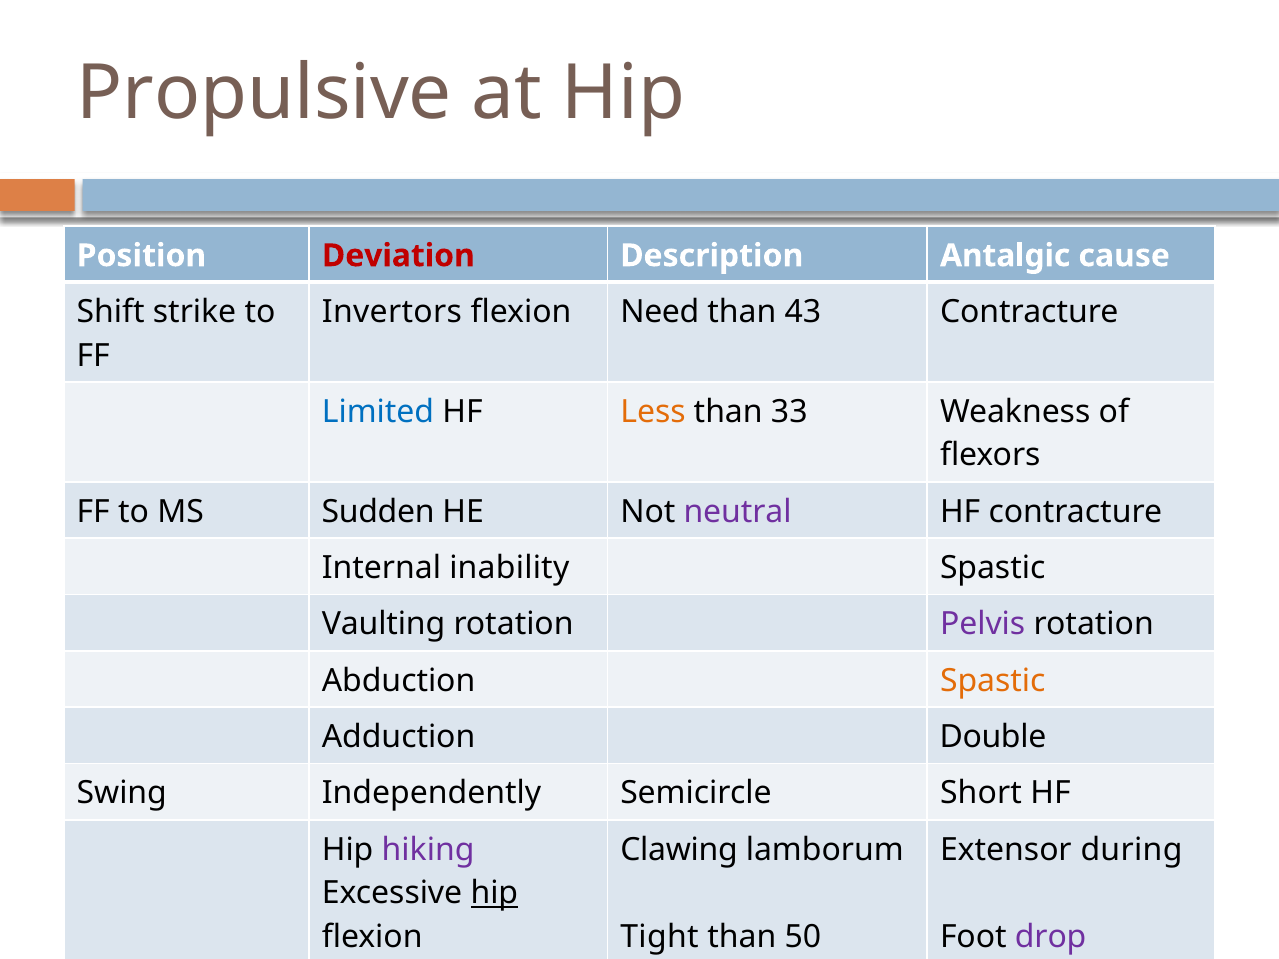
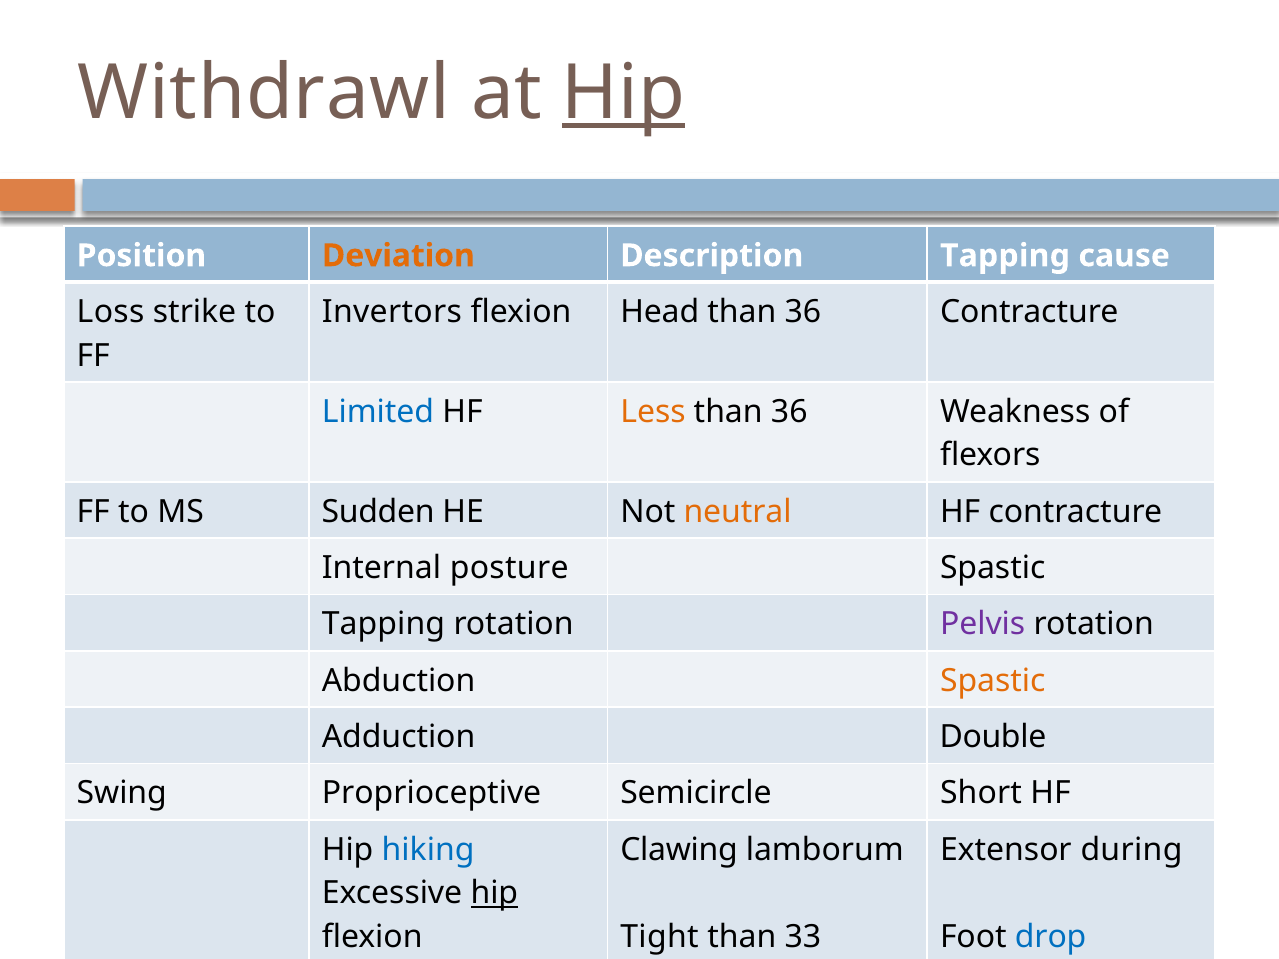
Propulsive: Propulsive -> Withdrawl
Hip at (624, 93) underline: none -> present
Deviation colour: red -> orange
Description Antalgic: Antalgic -> Tapping
Shift: Shift -> Loss
Need: Need -> Head
43 at (803, 312): 43 -> 36
33 at (789, 412): 33 -> 36
neutral colour: purple -> orange
inability: inability -> posture
Vaulting at (384, 625): Vaulting -> Tapping
Independently: Independently -> Proprioceptive
hiking colour: purple -> blue
50: 50 -> 33
drop colour: purple -> blue
